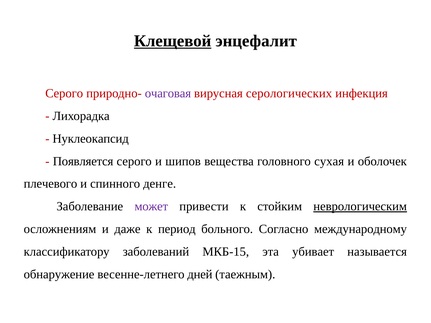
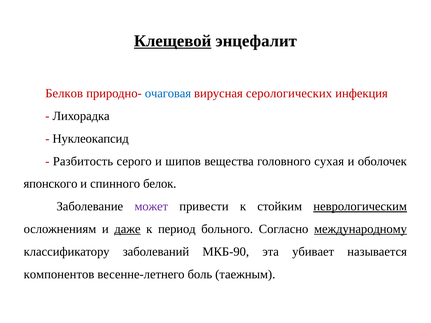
Серого at (64, 94): Серого -> Белков
очаговая colour: purple -> blue
Появляется: Появляется -> Разбитость
плечевого: плечевого -> японского
денге: денге -> белок
даже underline: none -> present
международному underline: none -> present
МКБ-15: МКБ-15 -> МКБ-90
обнаружение: обнаружение -> компонентов
дней: дней -> боль
